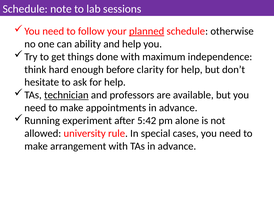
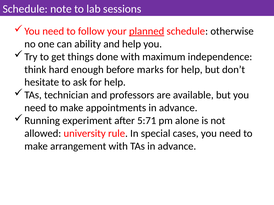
clarity: clarity -> marks
technician underline: present -> none
5:42: 5:42 -> 5:71
